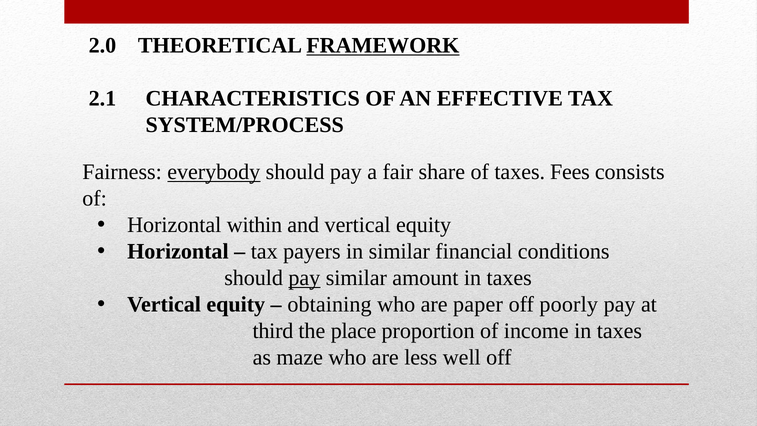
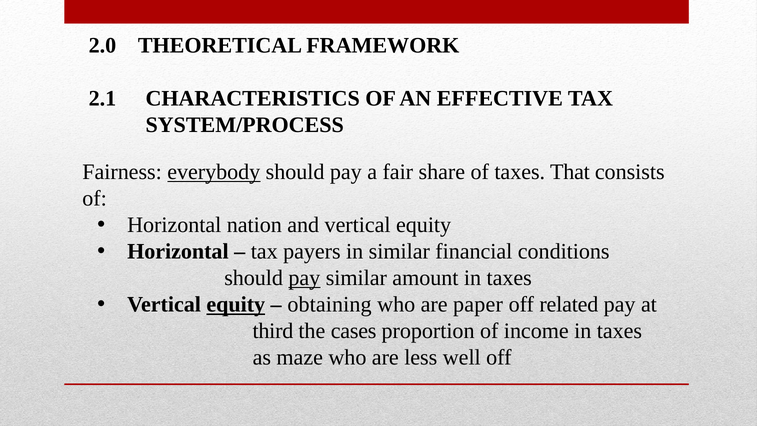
FRAMEWORK underline: present -> none
Fees: Fees -> That
within: within -> nation
equity at (236, 304) underline: none -> present
poorly: poorly -> related
place: place -> cases
